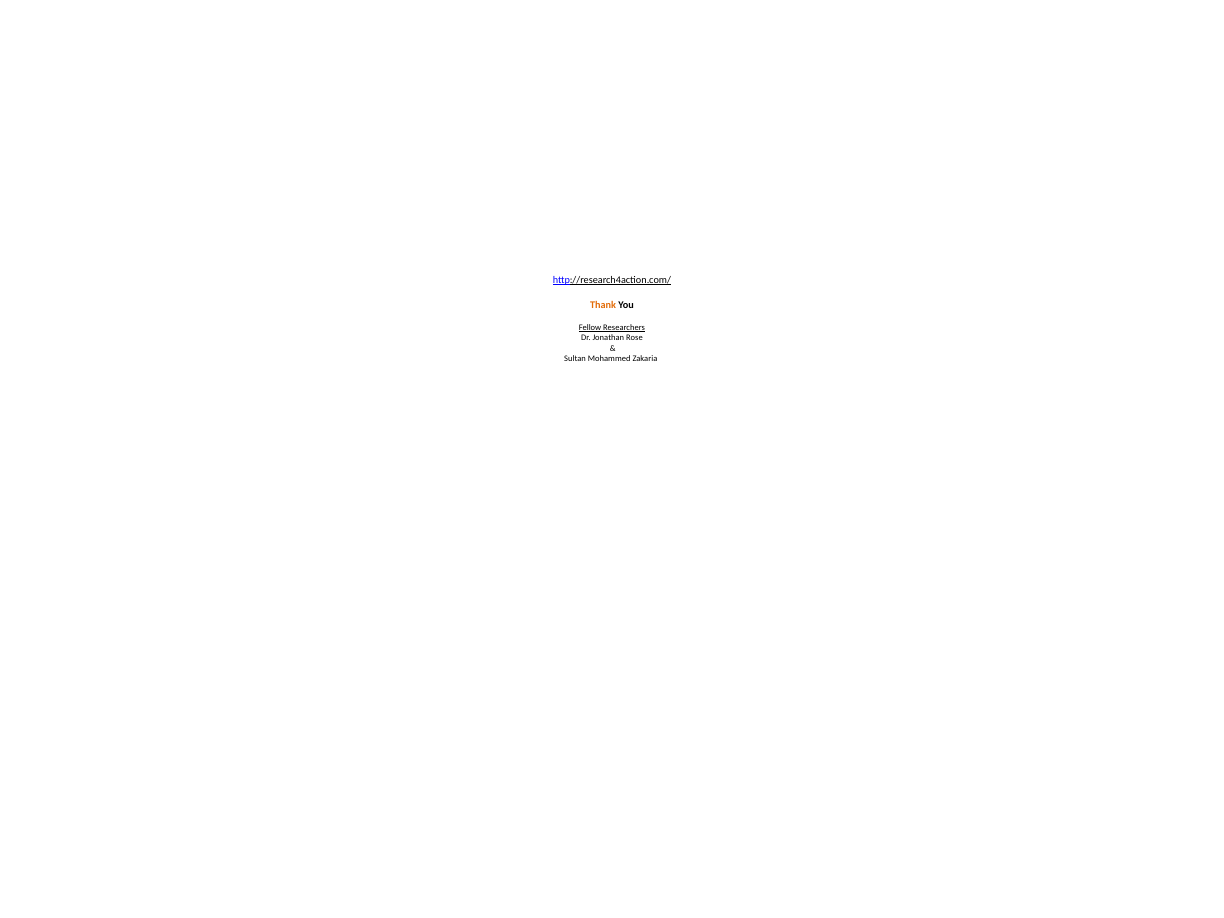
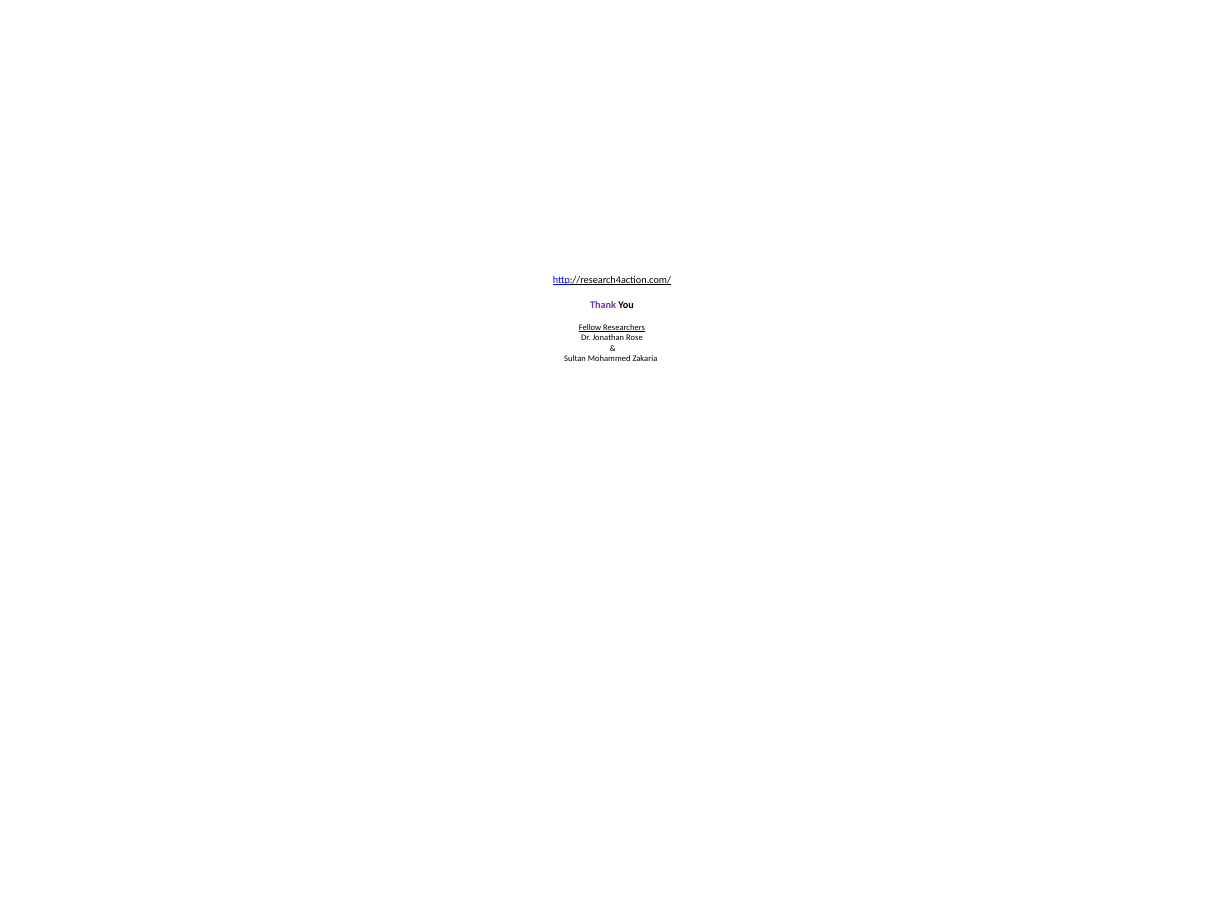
Thank colour: orange -> purple
